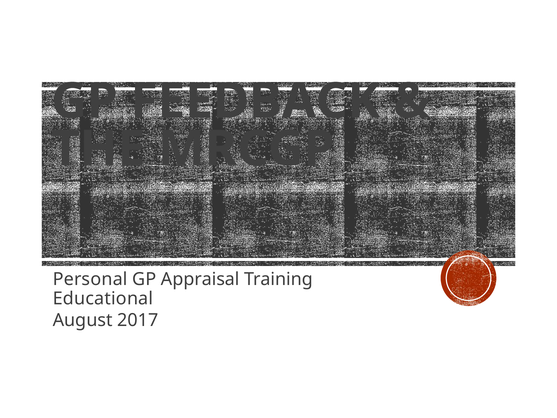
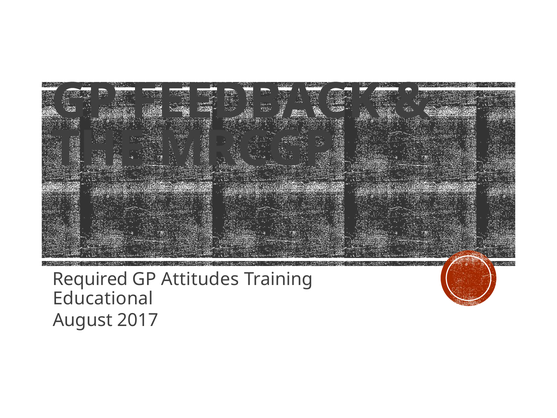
Personal: Personal -> Required
Appraisal: Appraisal -> Attitudes
